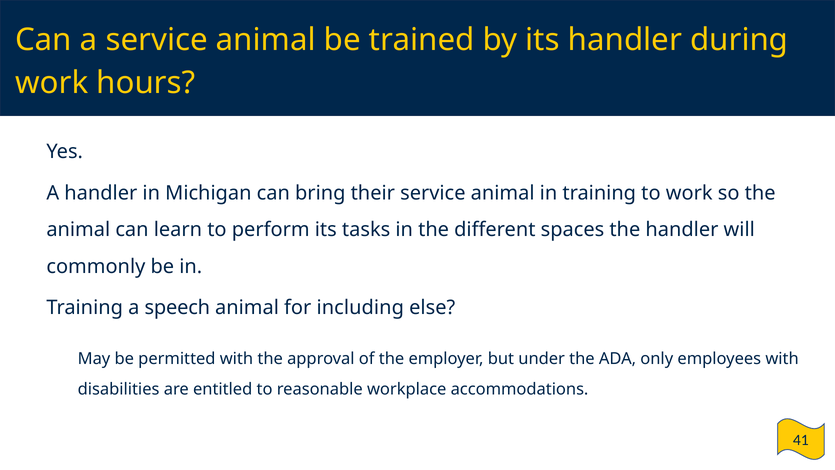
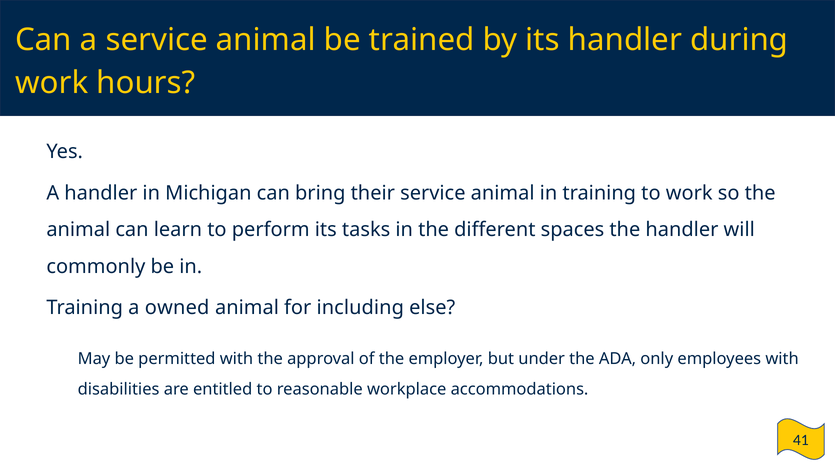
speech: speech -> owned
